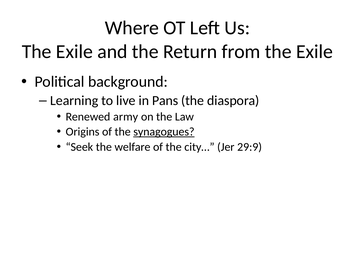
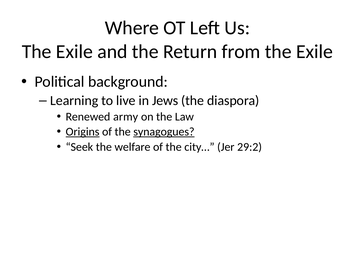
Pans: Pans -> Jews
Origins underline: none -> present
29:9: 29:9 -> 29:2
